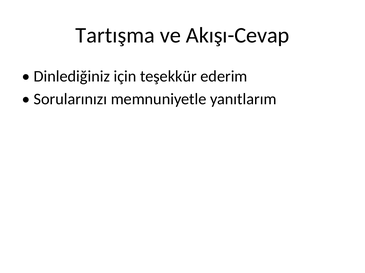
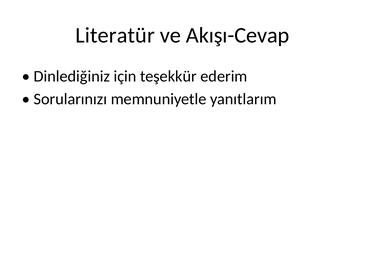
Tartışma: Tartışma -> Literatür
